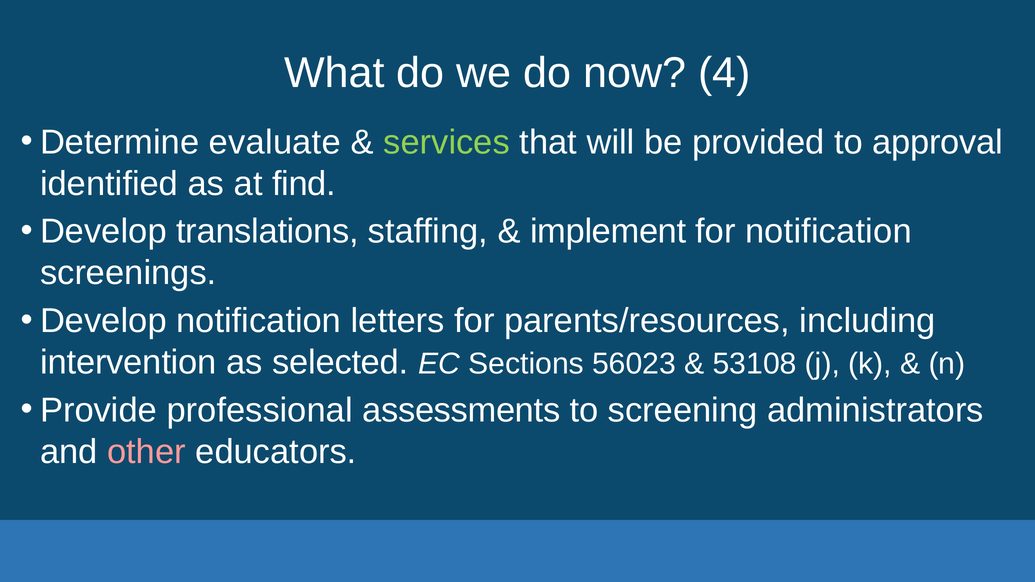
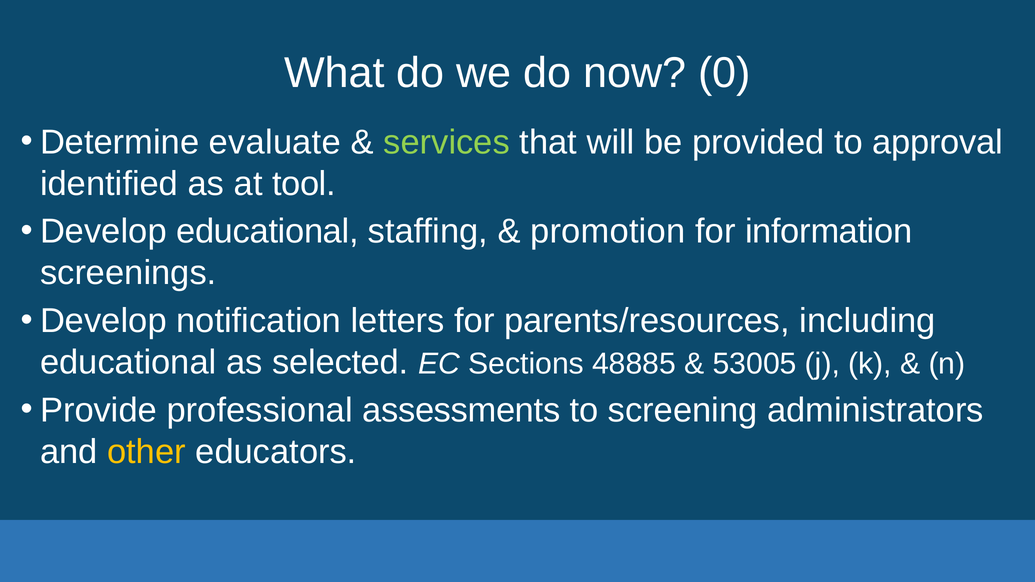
4: 4 -> 0
find: find -> tool
Develop translations: translations -> educational
implement: implement -> promotion
for notification: notification -> information
intervention at (128, 362): intervention -> educational
56023: 56023 -> 48885
53108: 53108 -> 53005
other colour: pink -> yellow
